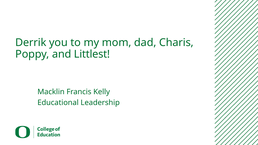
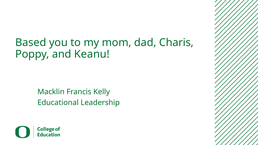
Derrik: Derrik -> Based
Littlest: Littlest -> Keanu
